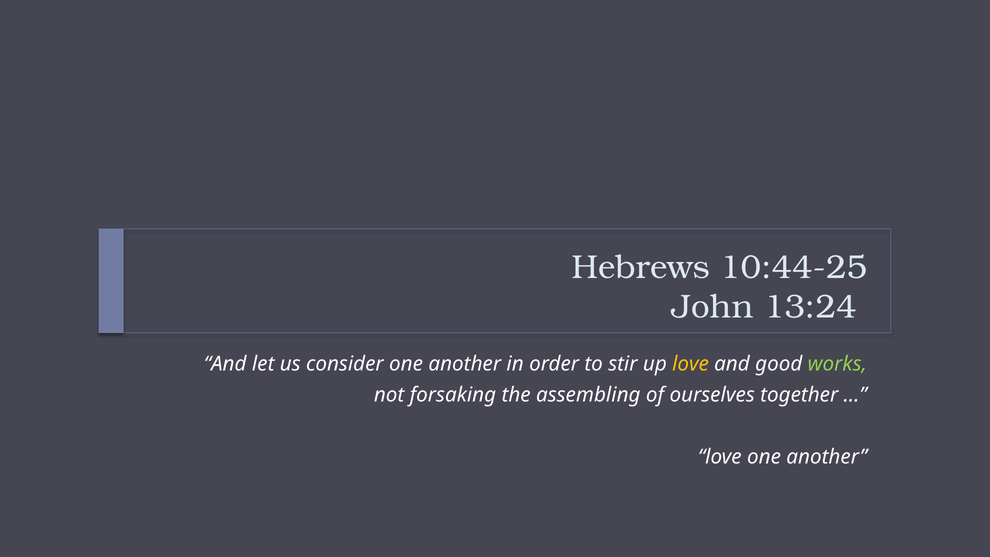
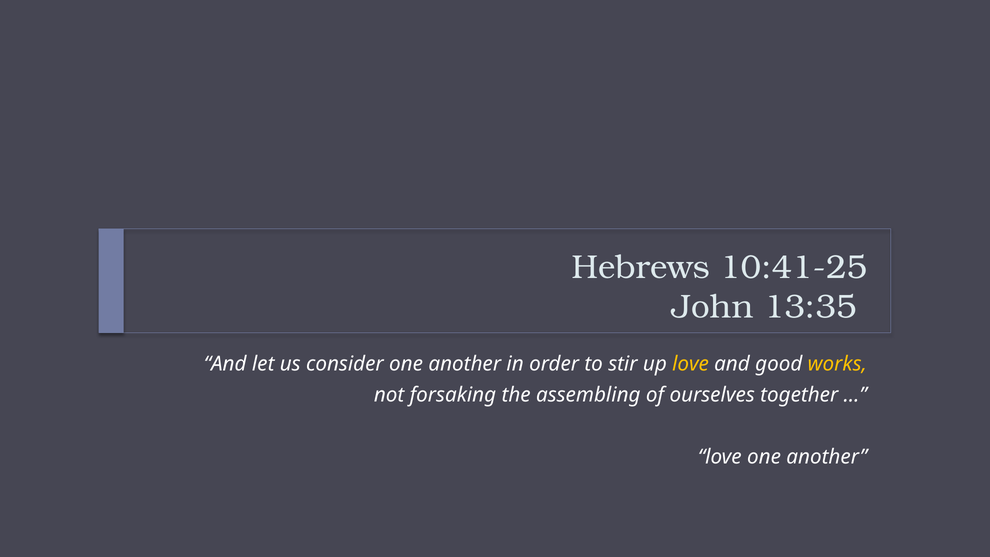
10:44-25: 10:44-25 -> 10:41-25
13:24: 13:24 -> 13:35
works colour: light green -> yellow
